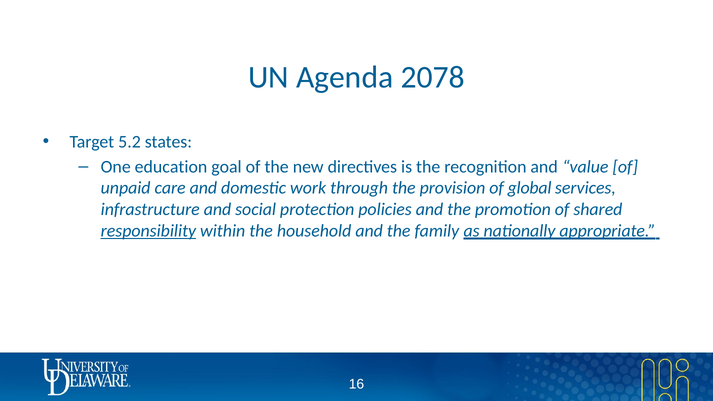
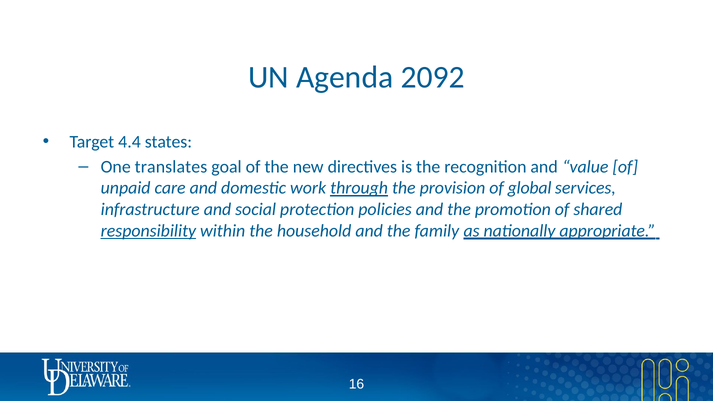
2078: 2078 -> 2092
5.2: 5.2 -> 4.4
education: education -> translates
through underline: none -> present
